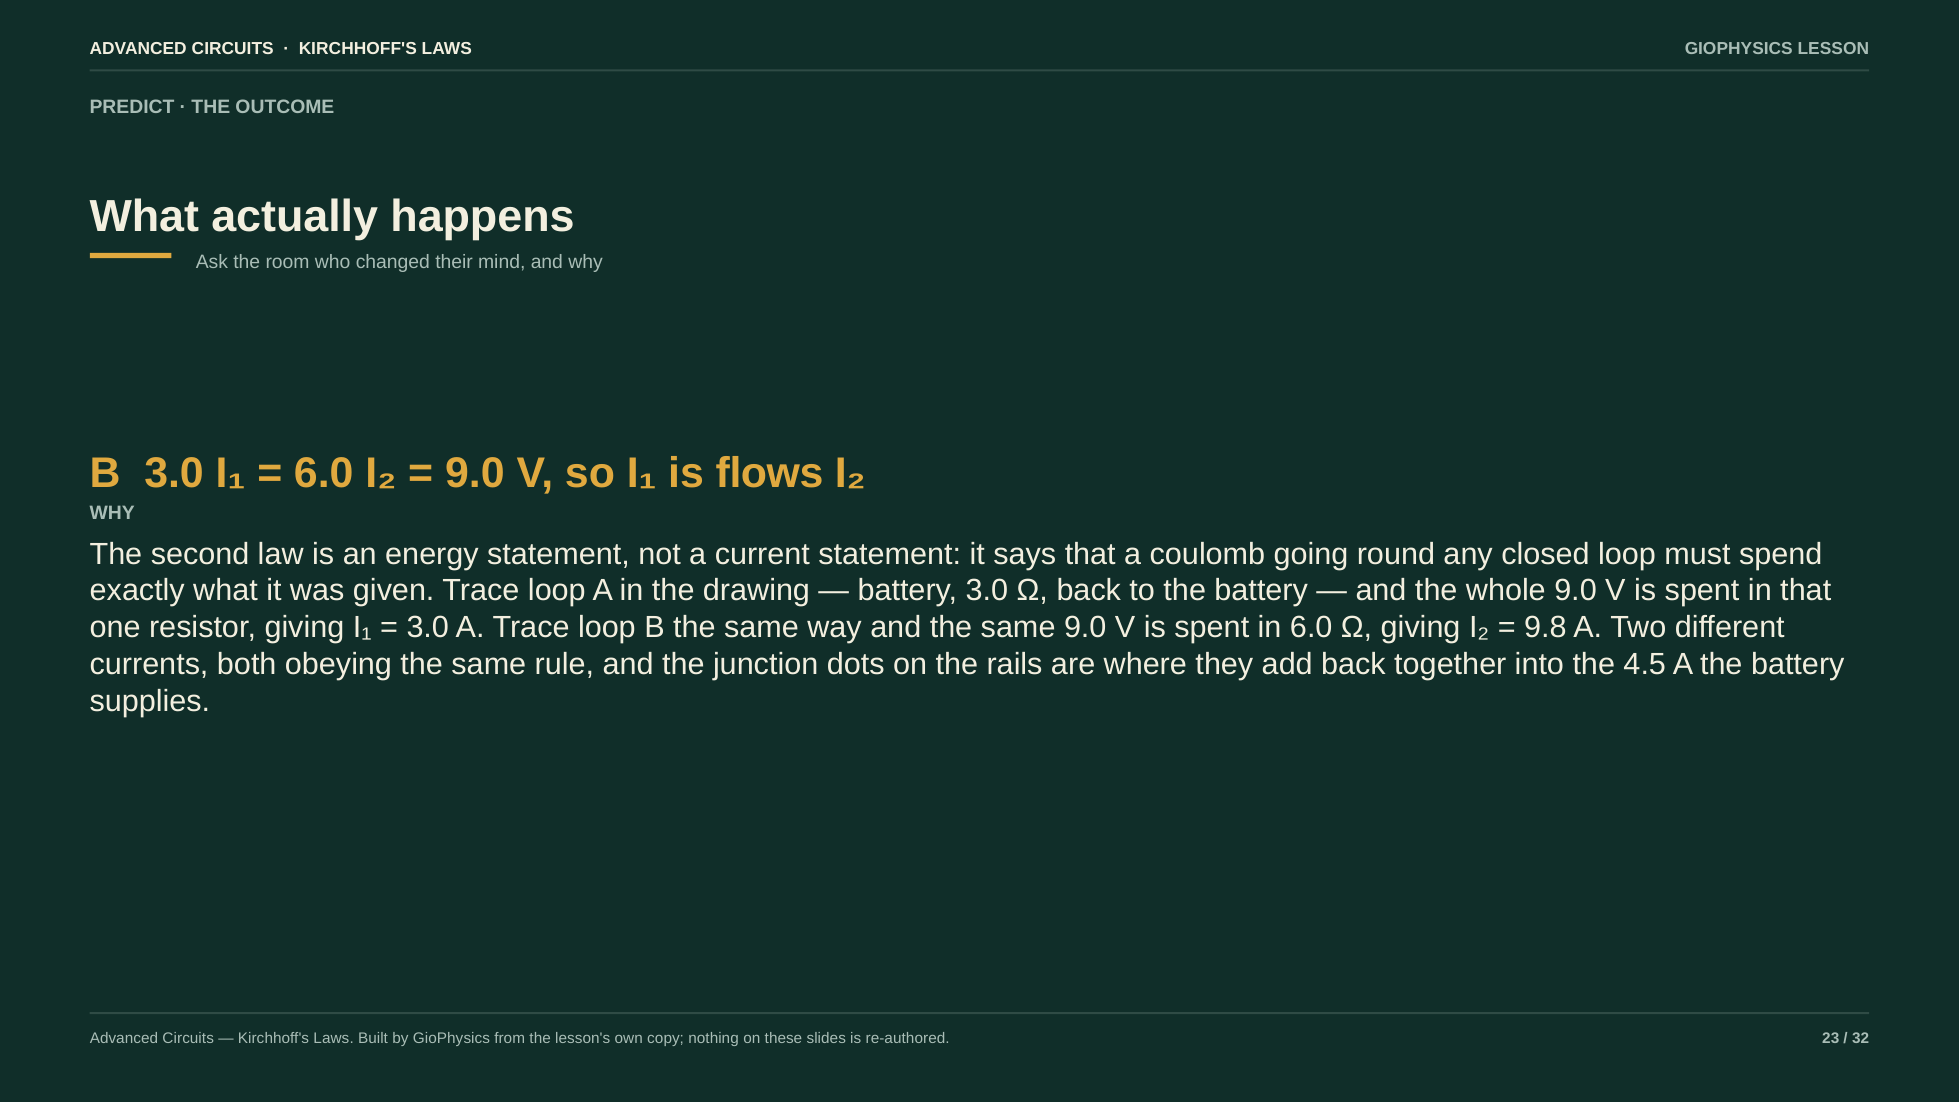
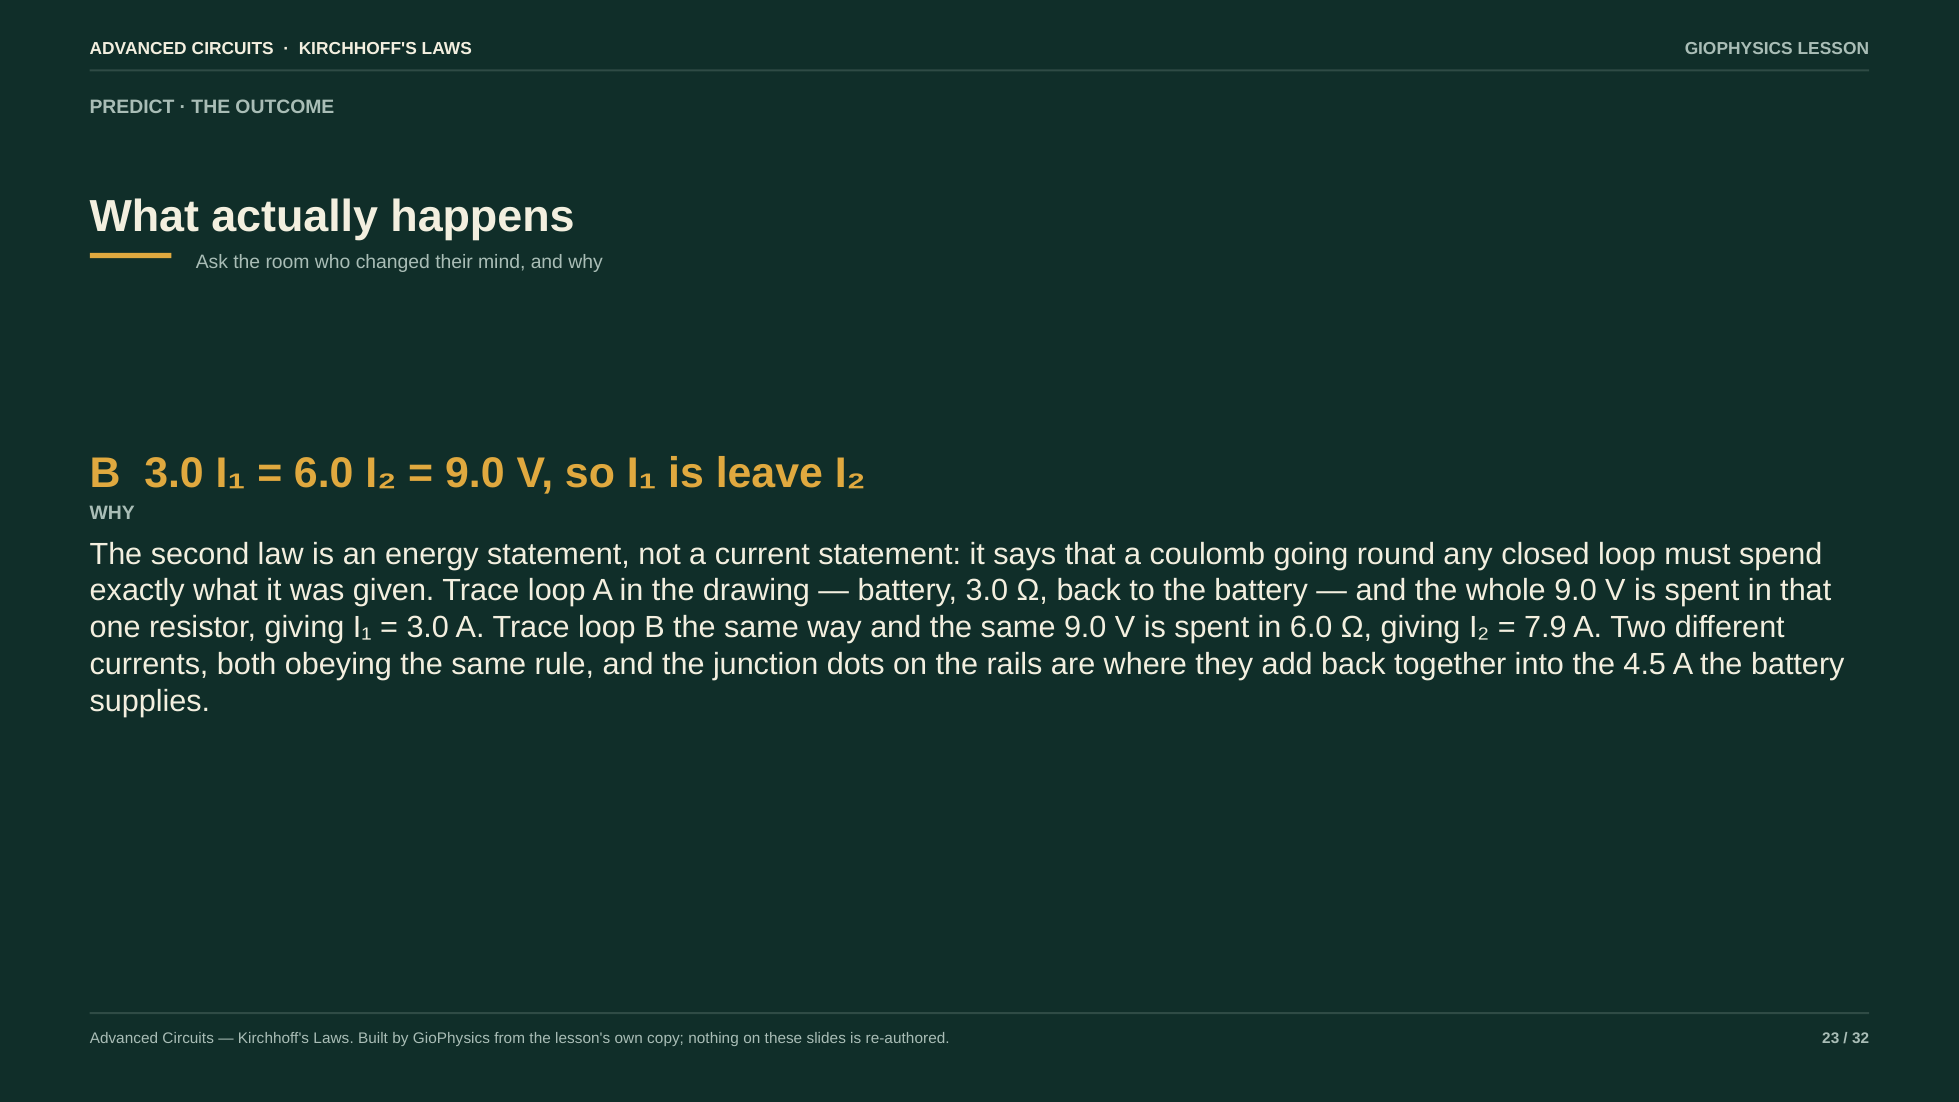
flows: flows -> leave
9.8: 9.8 -> 7.9
